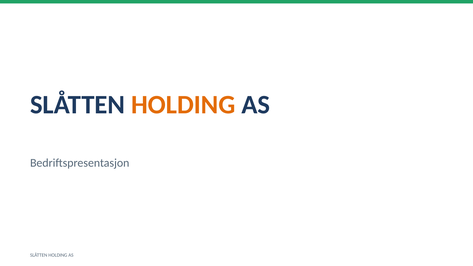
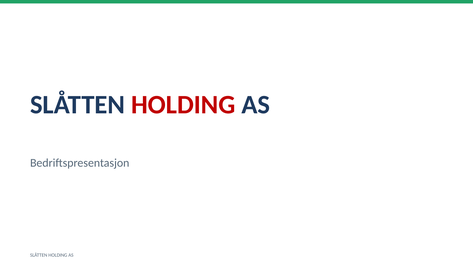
HOLDING at (183, 105) colour: orange -> red
